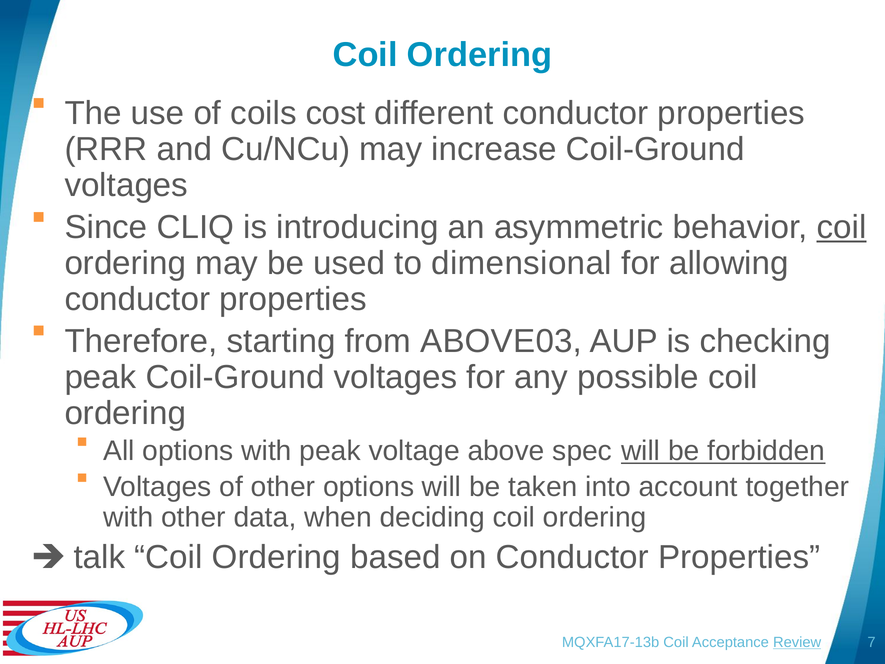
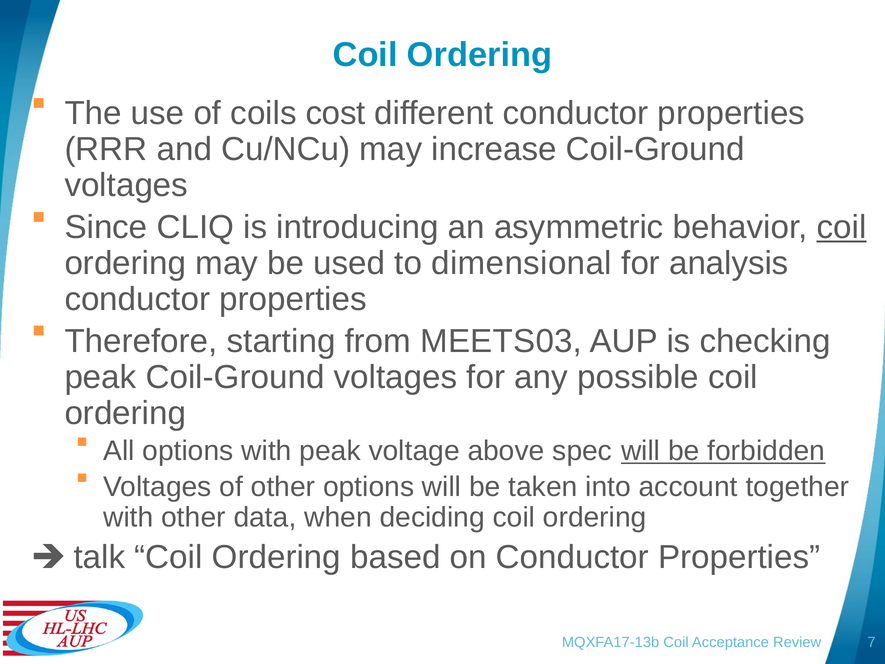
allowing: allowing -> analysis
ABOVE03: ABOVE03 -> MEETS03
Review underline: present -> none
